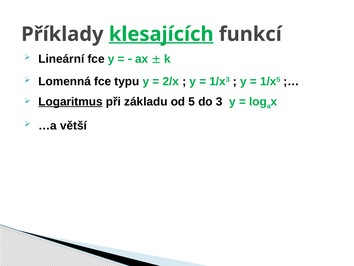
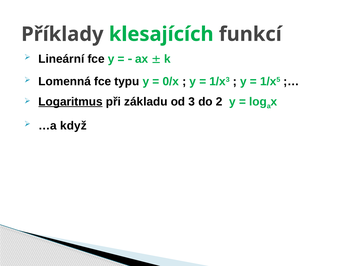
klesajících underline: present -> none
2/x: 2/x -> 0/x
5: 5 -> 3
3: 3 -> 2
větší: větší -> když
